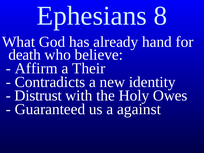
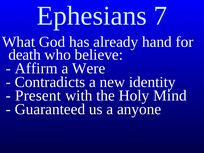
8: 8 -> 7
Their: Their -> Were
Distrust: Distrust -> Present
Owes: Owes -> Mind
against: against -> anyone
